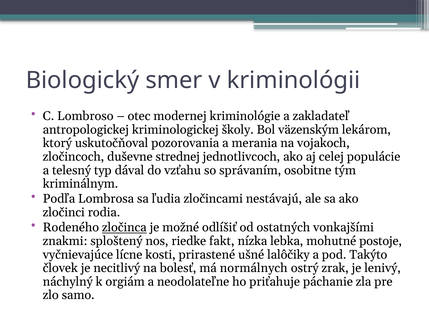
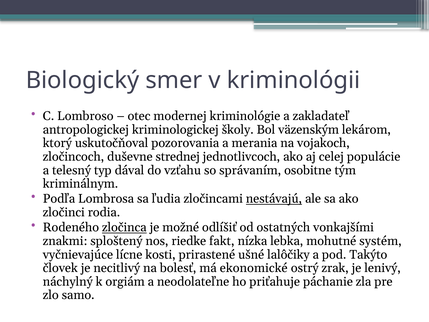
nestávajú underline: none -> present
postoje: postoje -> systém
normálnych: normálnych -> ekonomické
